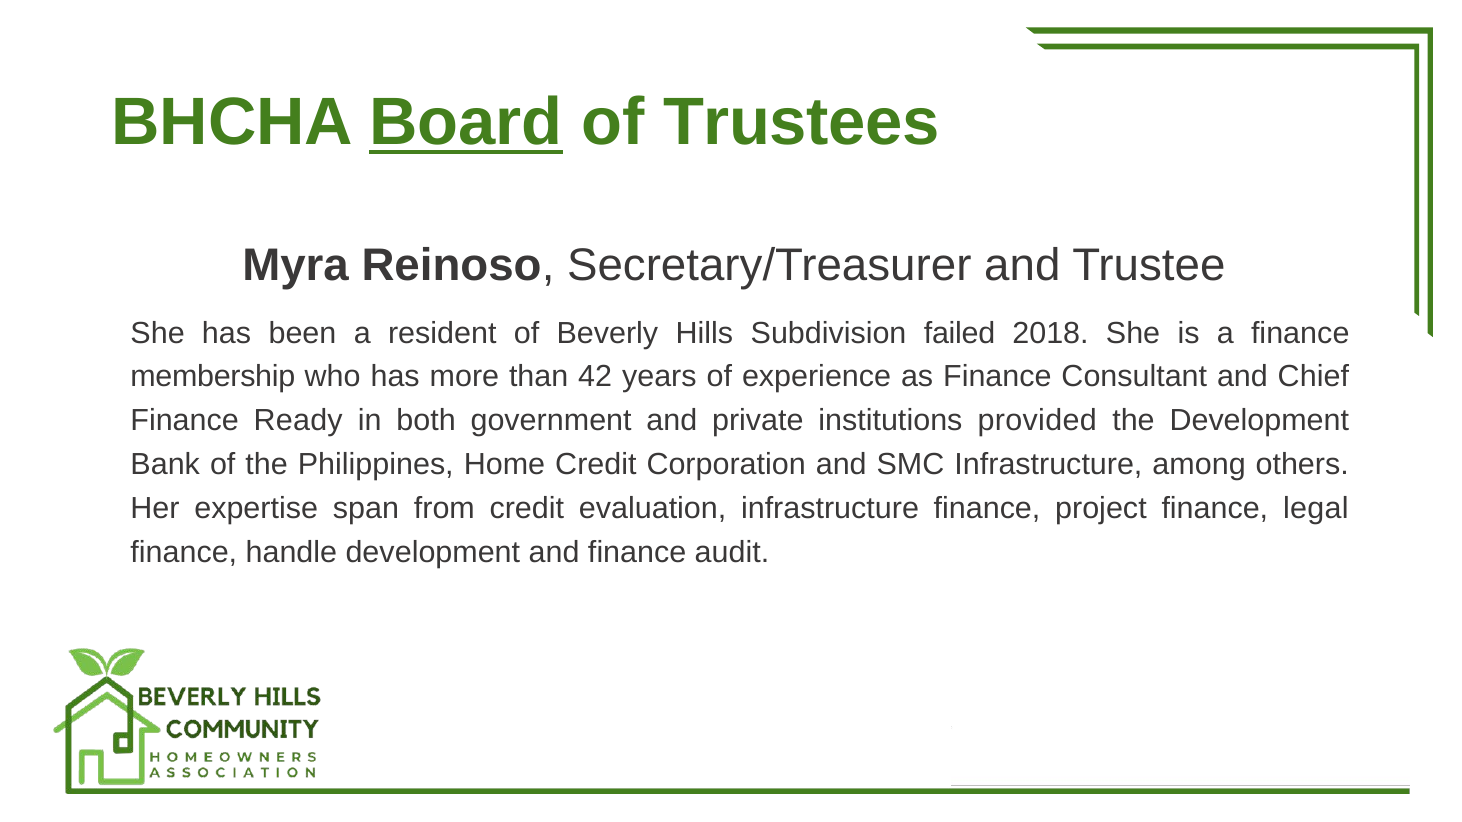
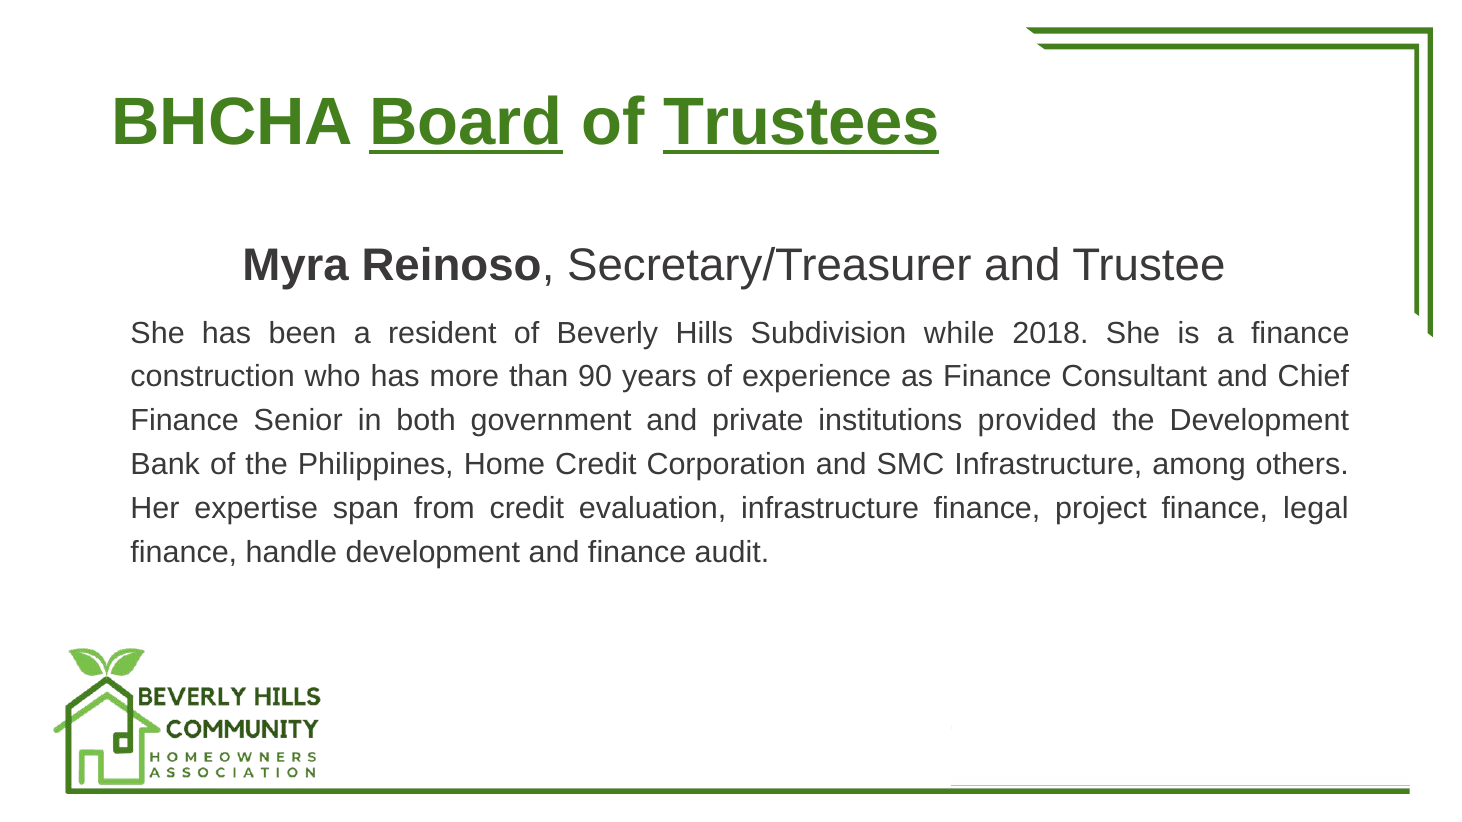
Trustees underline: none -> present
failed: failed -> while
membership: membership -> construction
42: 42 -> 90
Ready: Ready -> Senior
